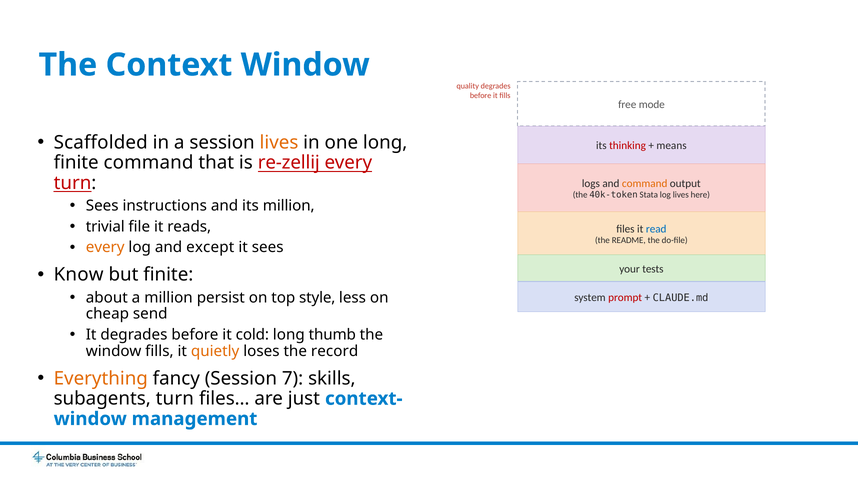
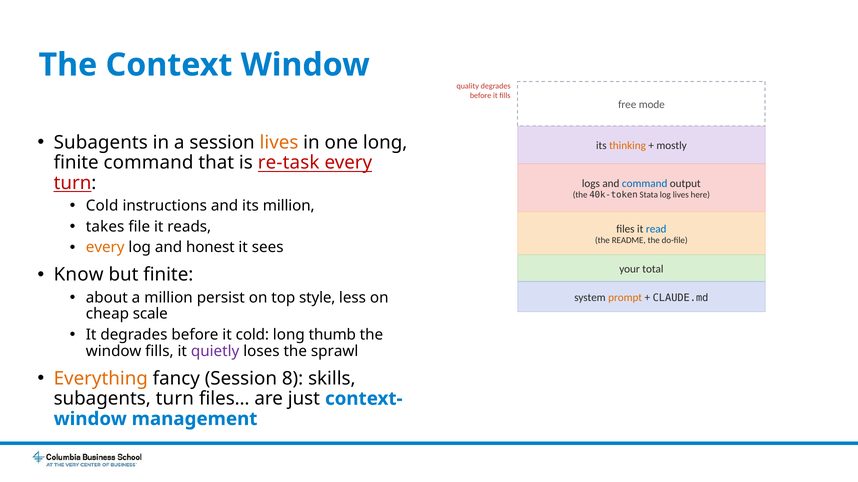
Scaffolded at (101, 143): Scaffolded -> Subagents
thinking colour: red -> orange
means: means -> mostly
re-zellij: re-zellij -> re-task
command at (645, 184) colour: orange -> blue
Sees at (102, 206): Sees -> Cold
trivial: trivial -> takes
except: except -> honest
tests: tests -> total
prompt colour: red -> orange
send: send -> scale
quietly colour: orange -> purple
record: record -> sprawl
7: 7 -> 8
